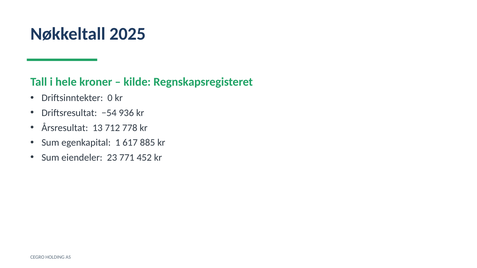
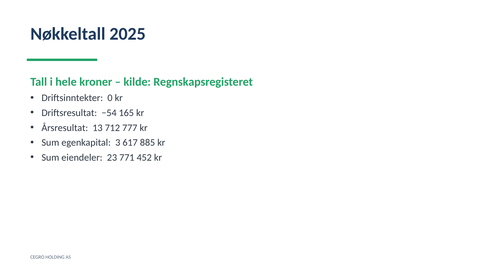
936: 936 -> 165
778: 778 -> 777
1: 1 -> 3
